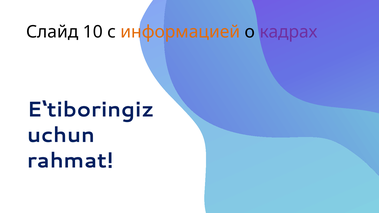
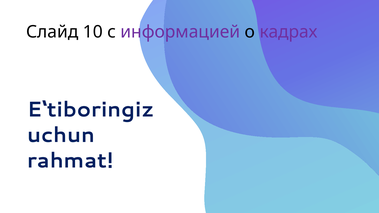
информацией colour: orange -> purple
